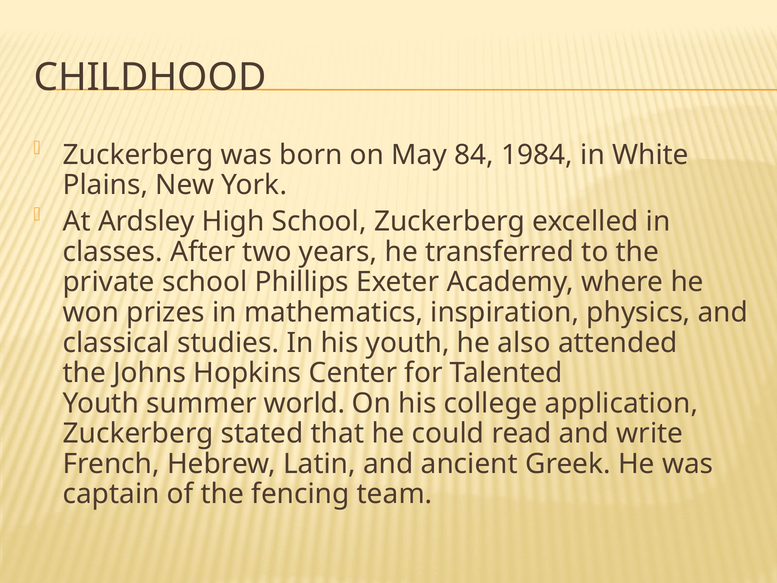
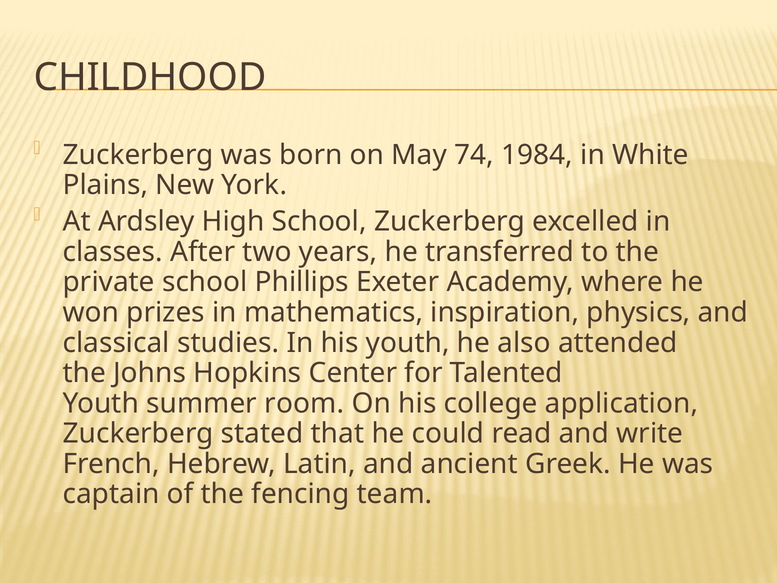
84: 84 -> 74
world: world -> room
